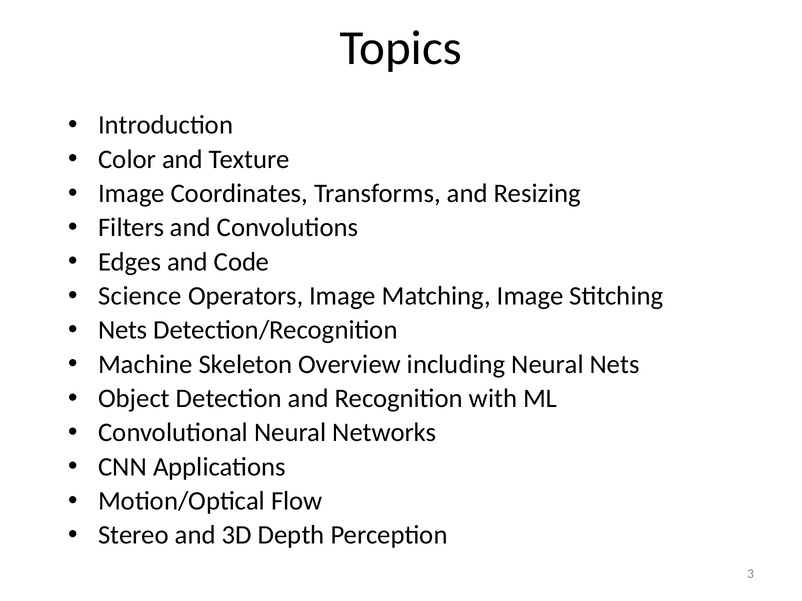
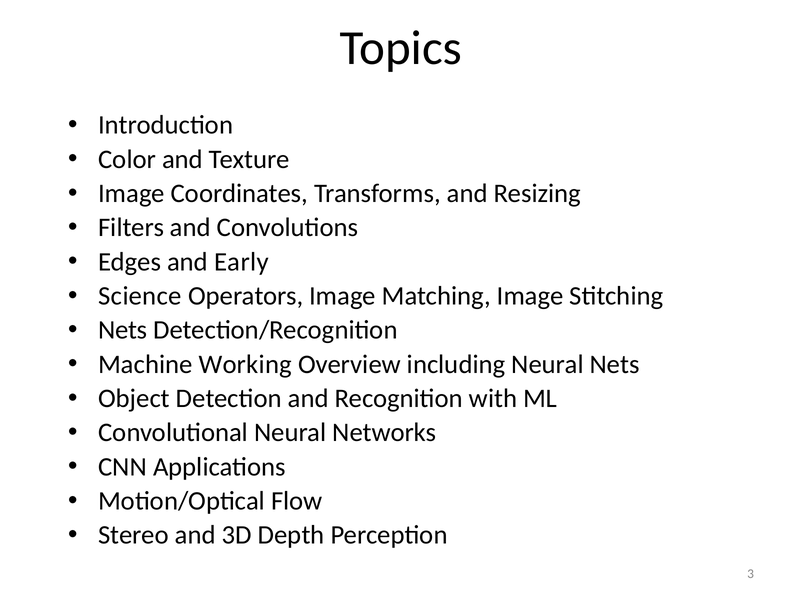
Code: Code -> Early
Skeleton: Skeleton -> Working
